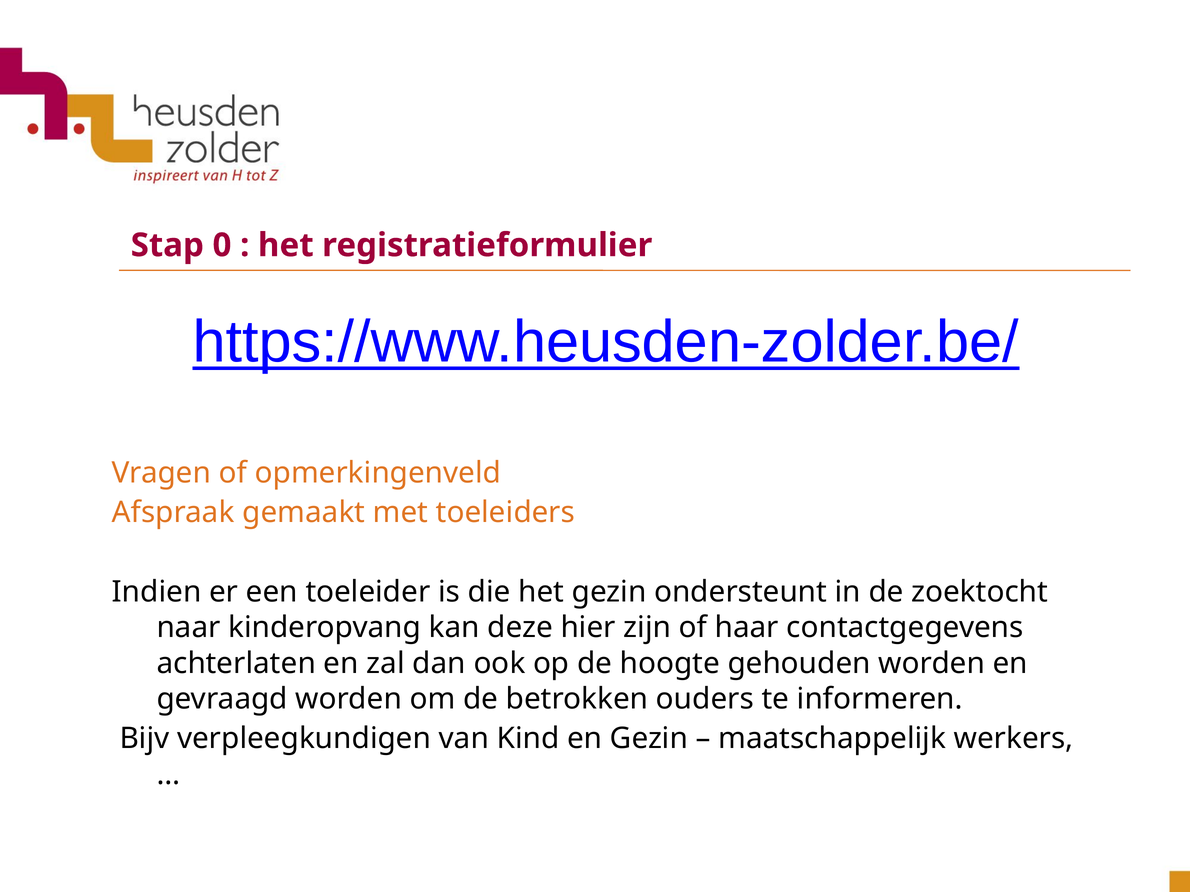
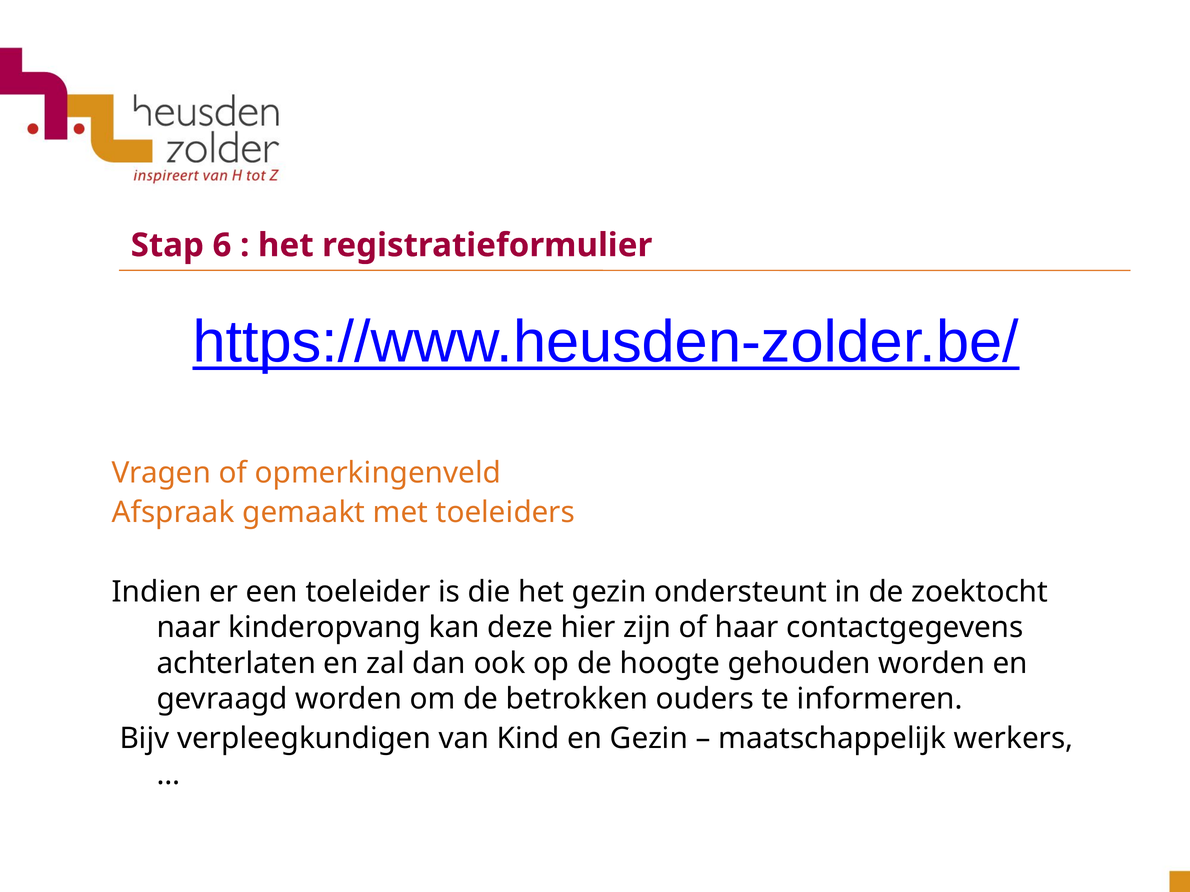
0: 0 -> 6
